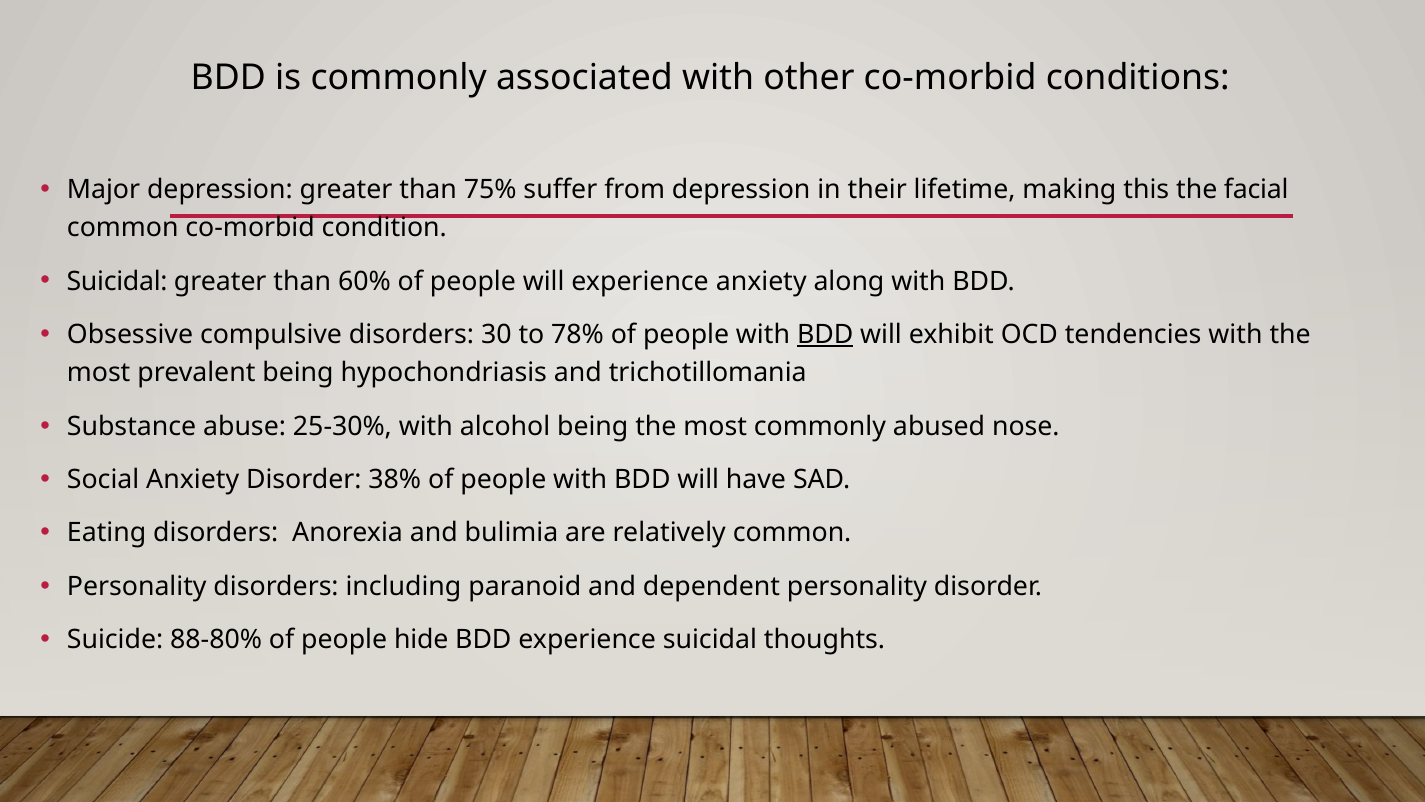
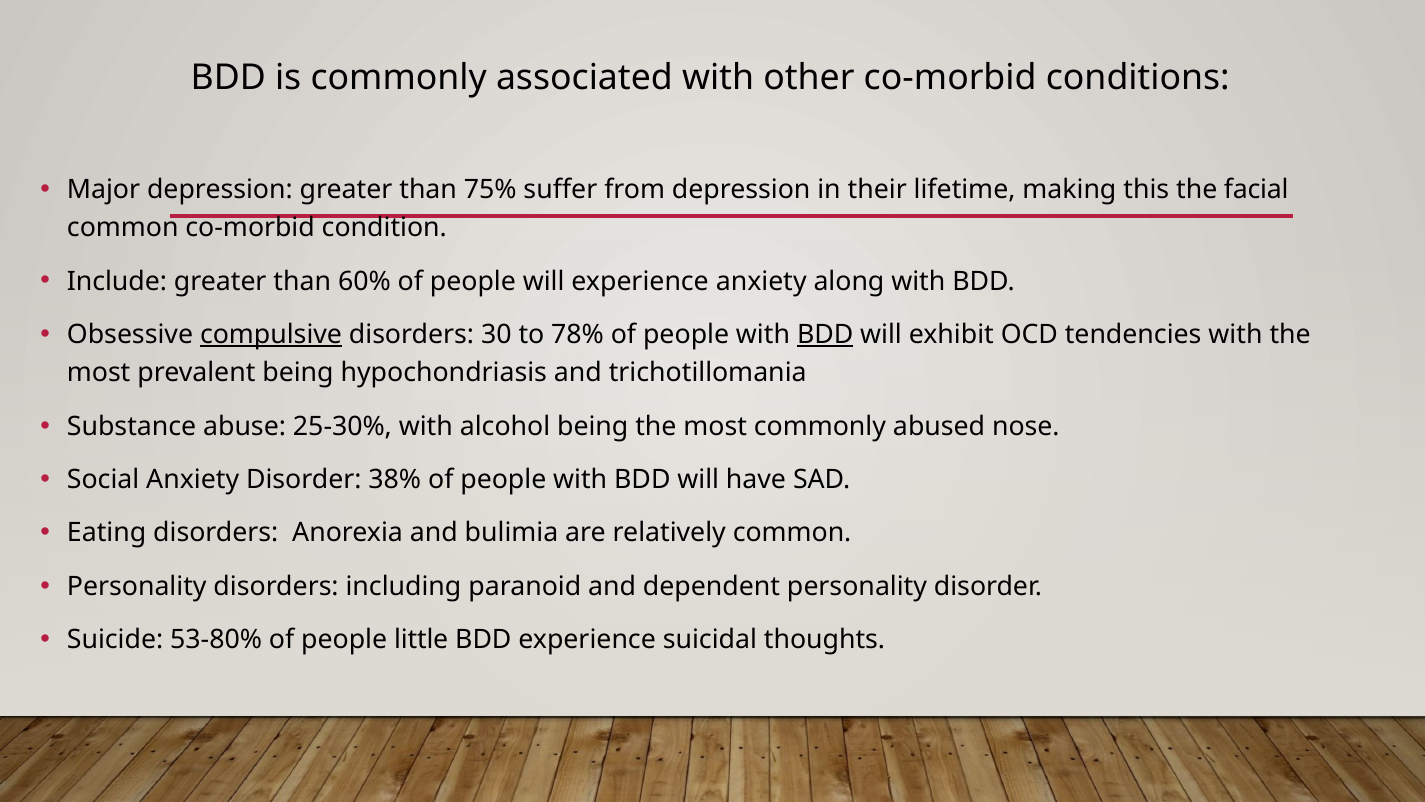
Suicidal at (117, 281): Suicidal -> Include
compulsive underline: none -> present
88-80%: 88-80% -> 53-80%
hide: hide -> little
